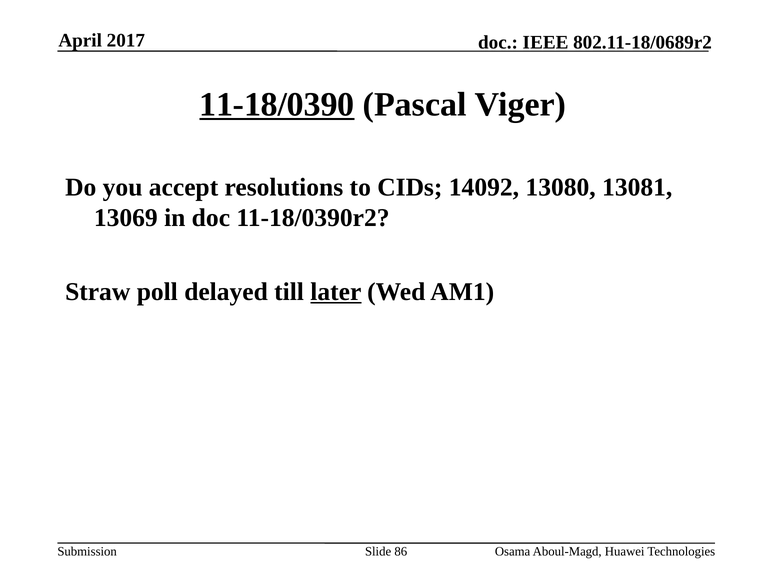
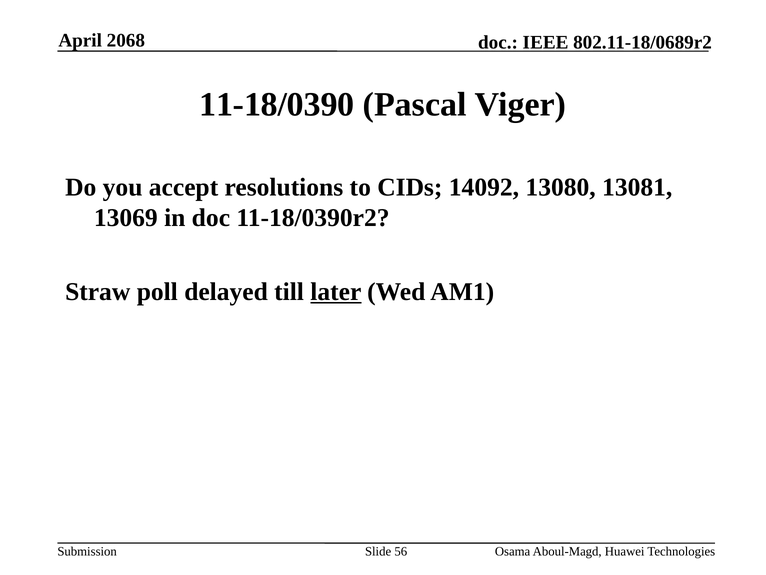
2017: 2017 -> 2068
11-18/0390 underline: present -> none
86: 86 -> 56
